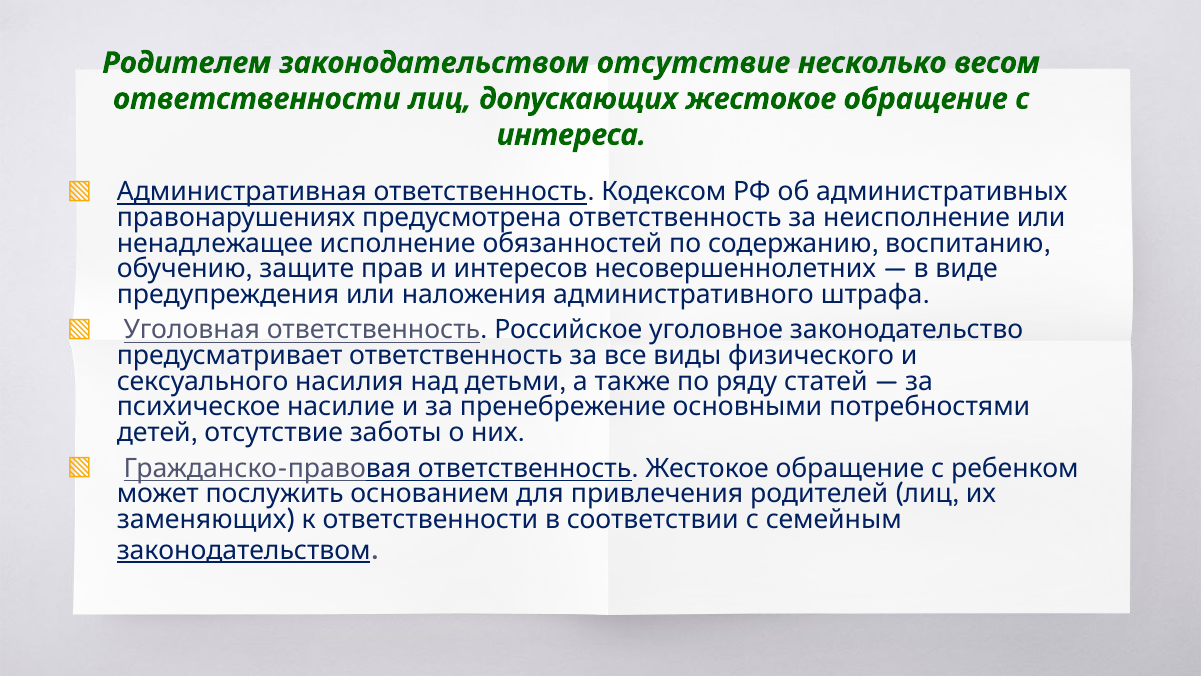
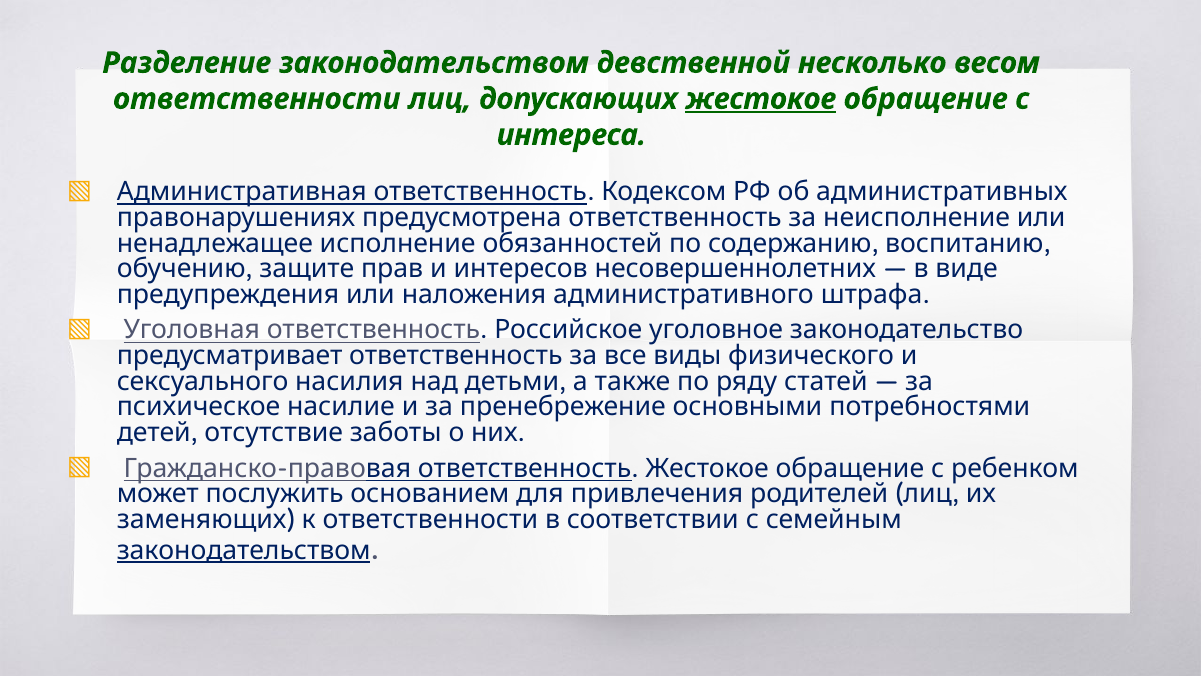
Родителем: Родителем -> Разделение
законодательством отсутствие: отсутствие -> девственной
жестокое at (761, 99) underline: none -> present
